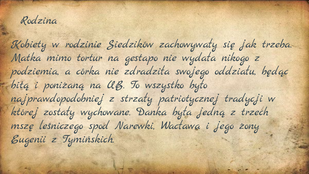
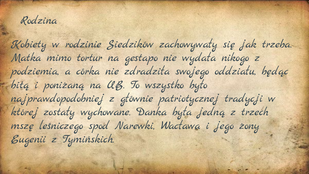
strzały: strzały -> głównie
